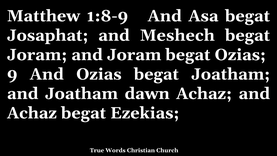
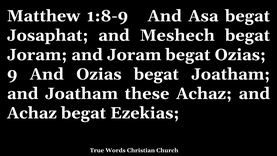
dawn: dawn -> these
